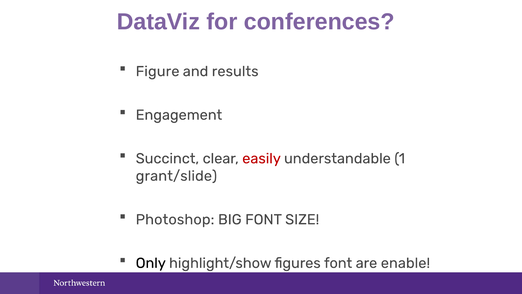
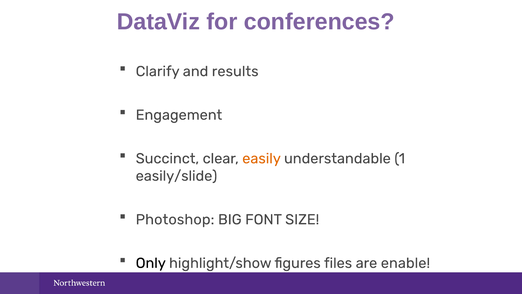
Figure: Figure -> Clarify
easily colour: red -> orange
grant/slide: grant/slide -> easily/slide
figures font: font -> files
